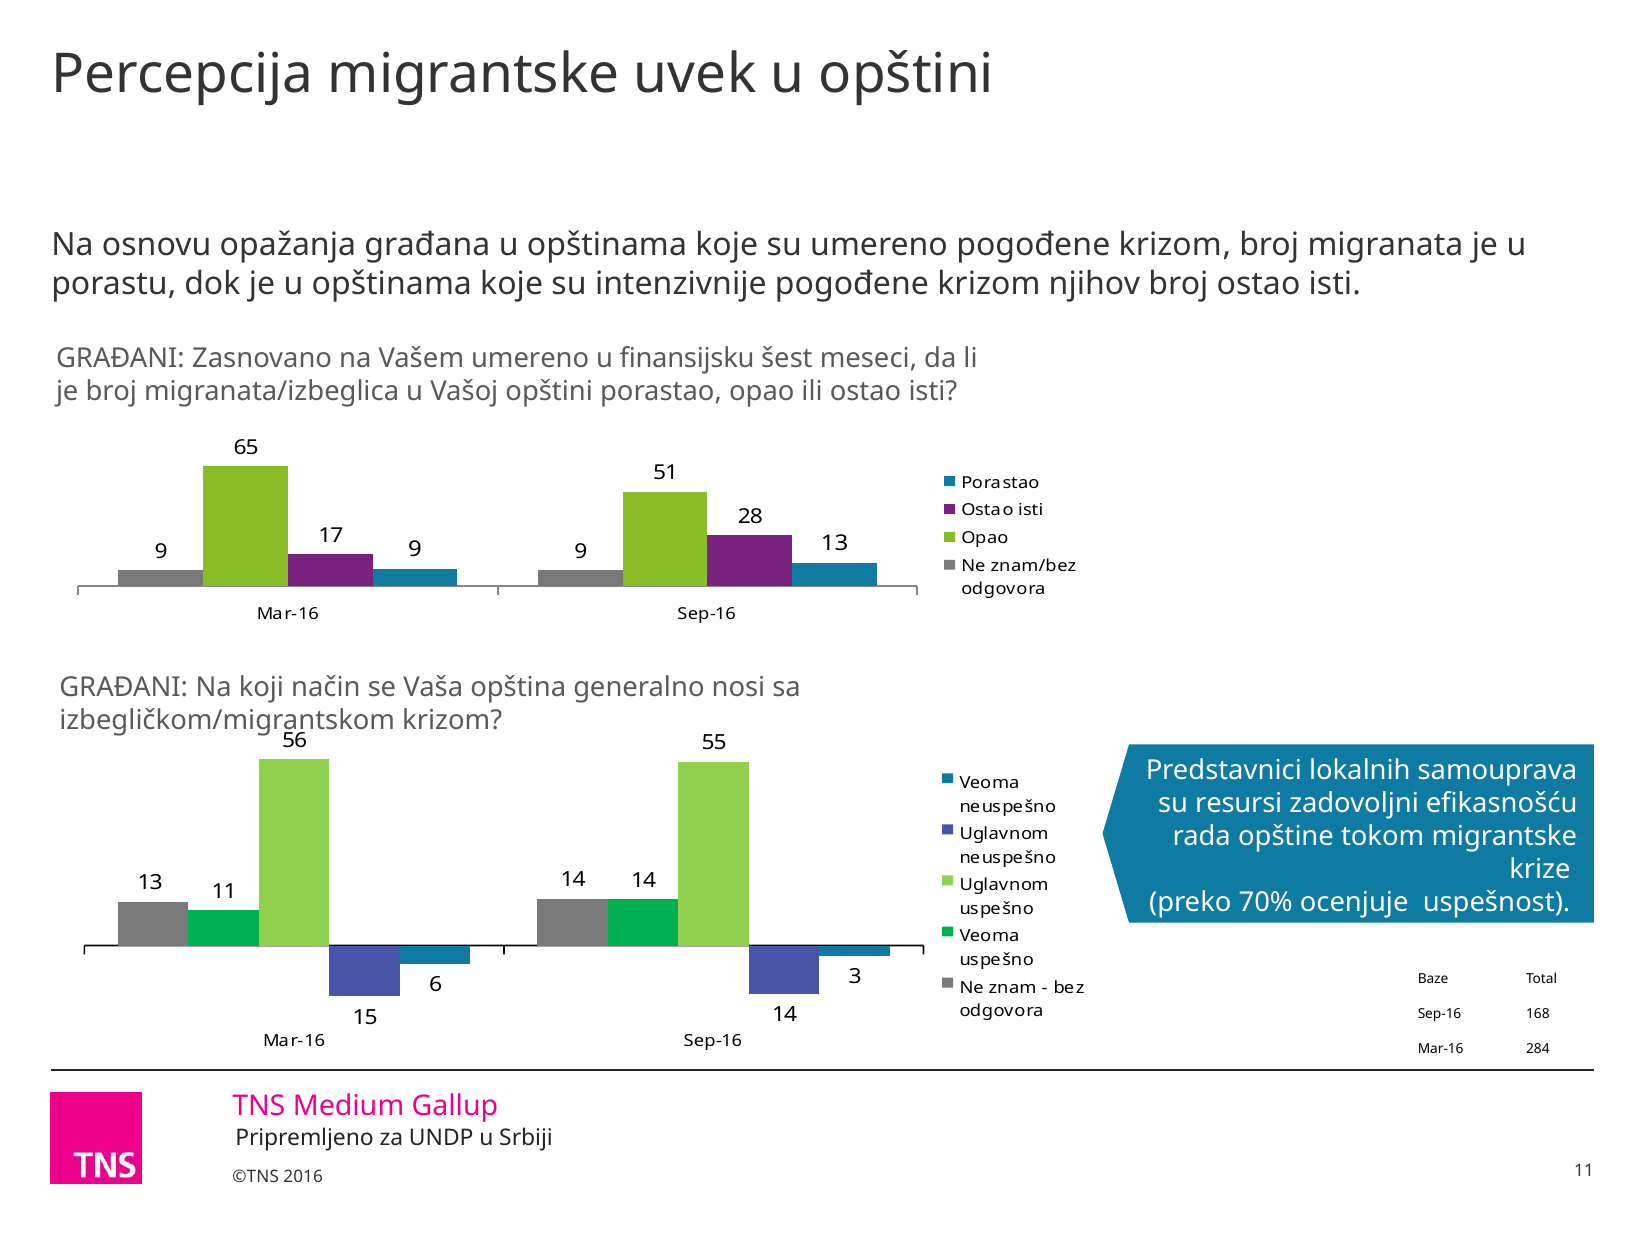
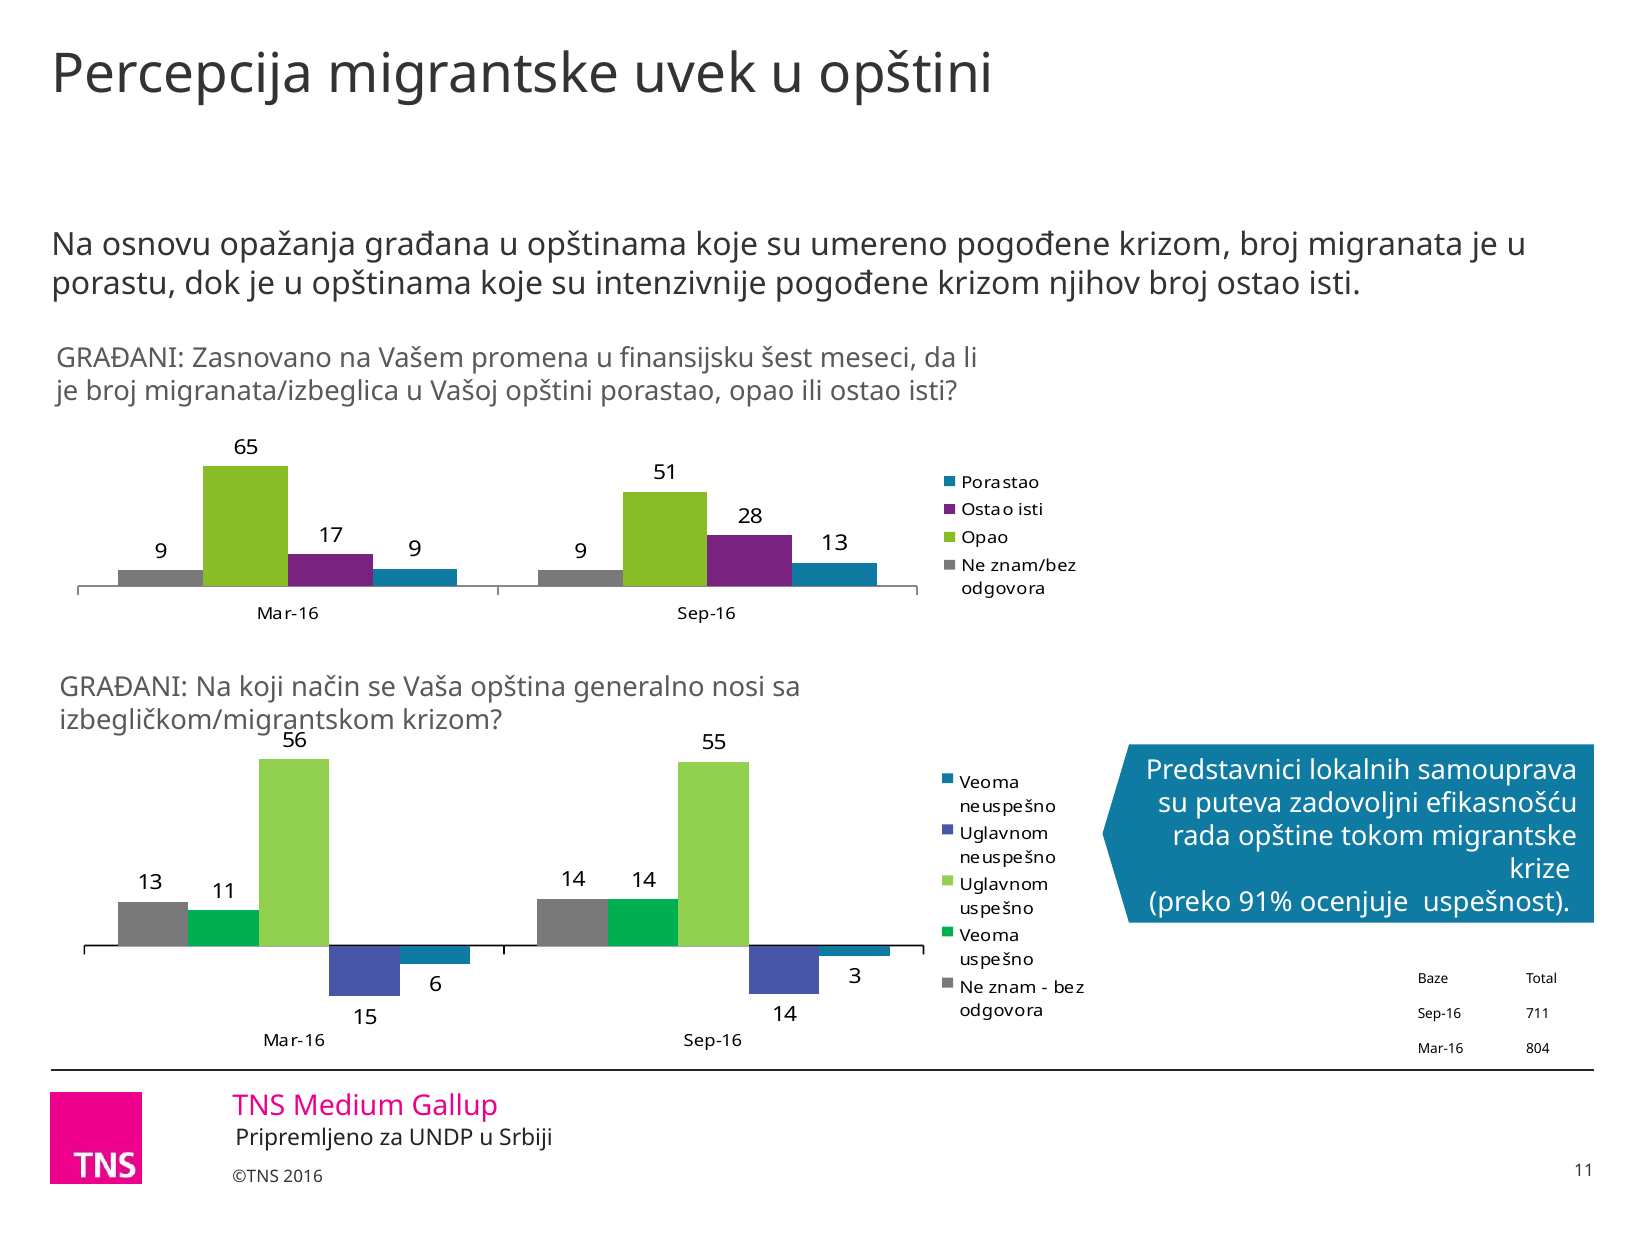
Vašem umereno: umereno -> promena
resursi: resursi -> puteva
70%: 70% -> 91%
168: 168 -> 711
284: 284 -> 804
